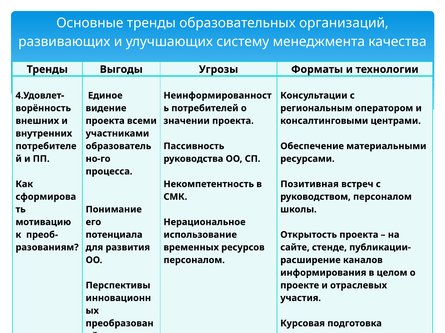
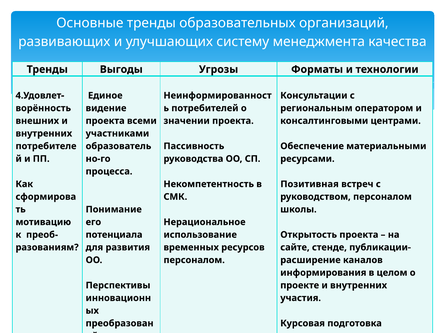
проекте и отраслевых: отраслевых -> внутренних
